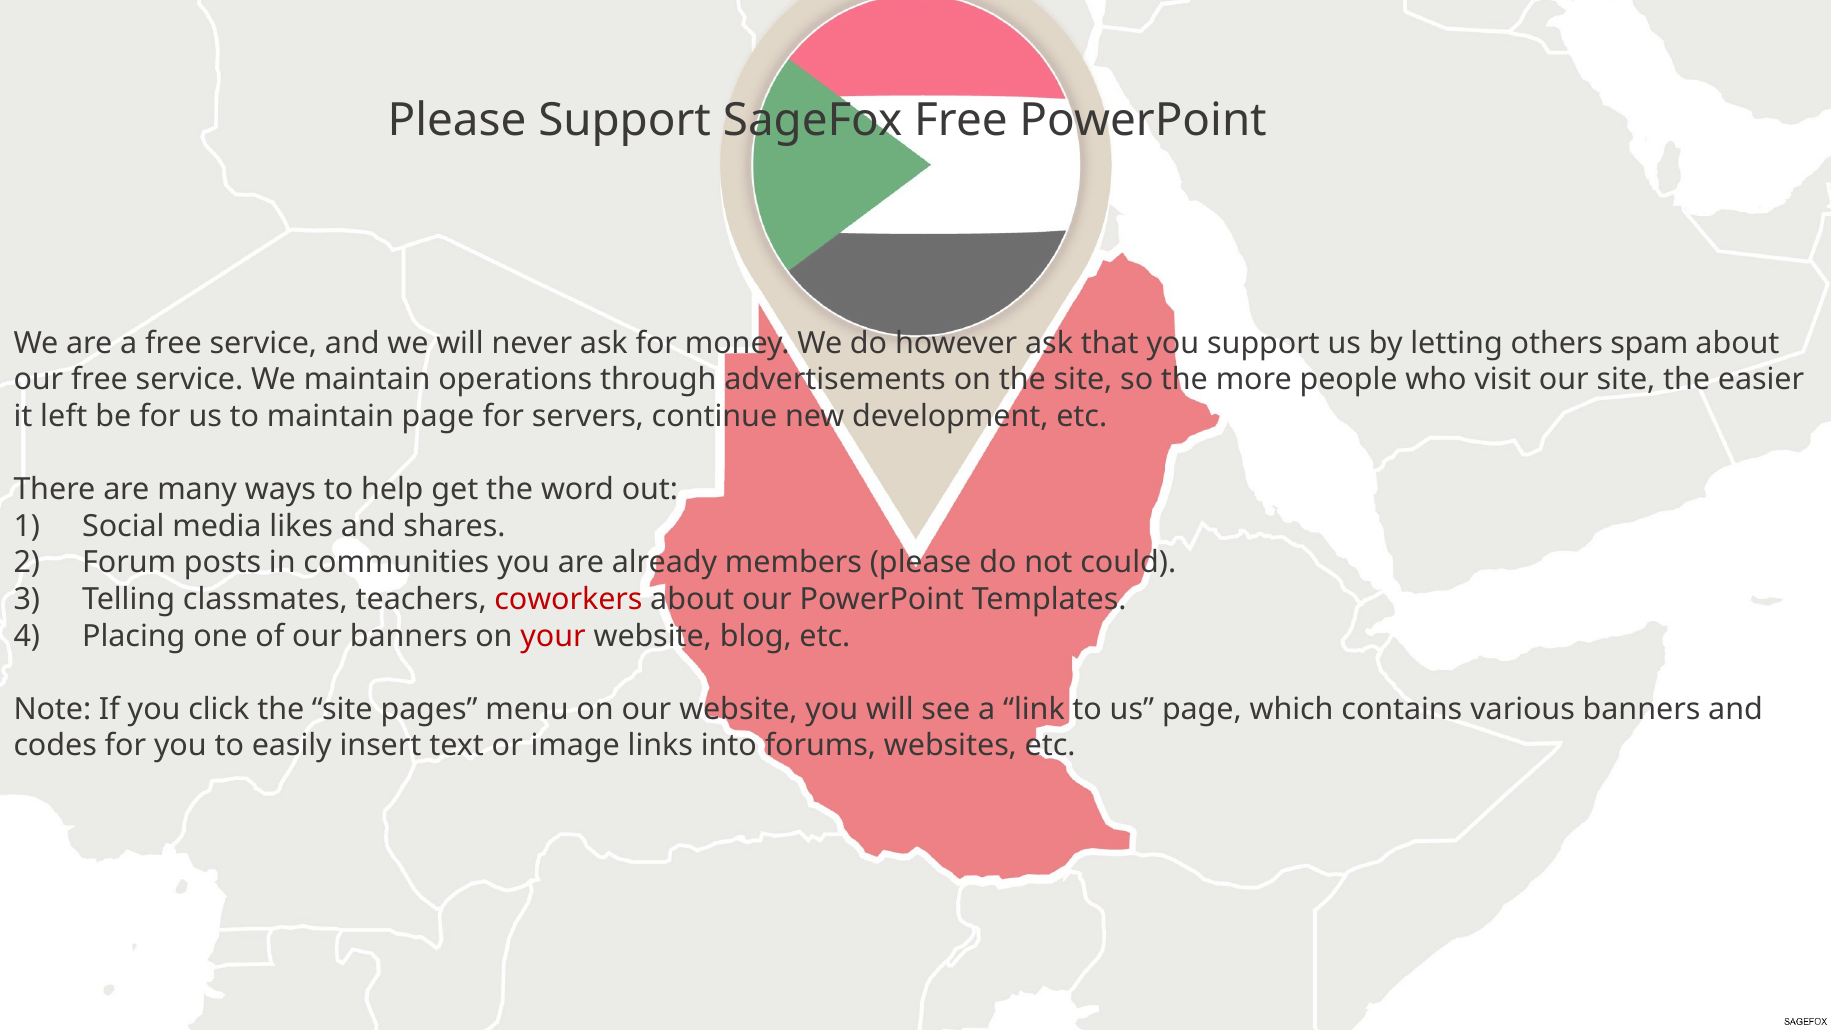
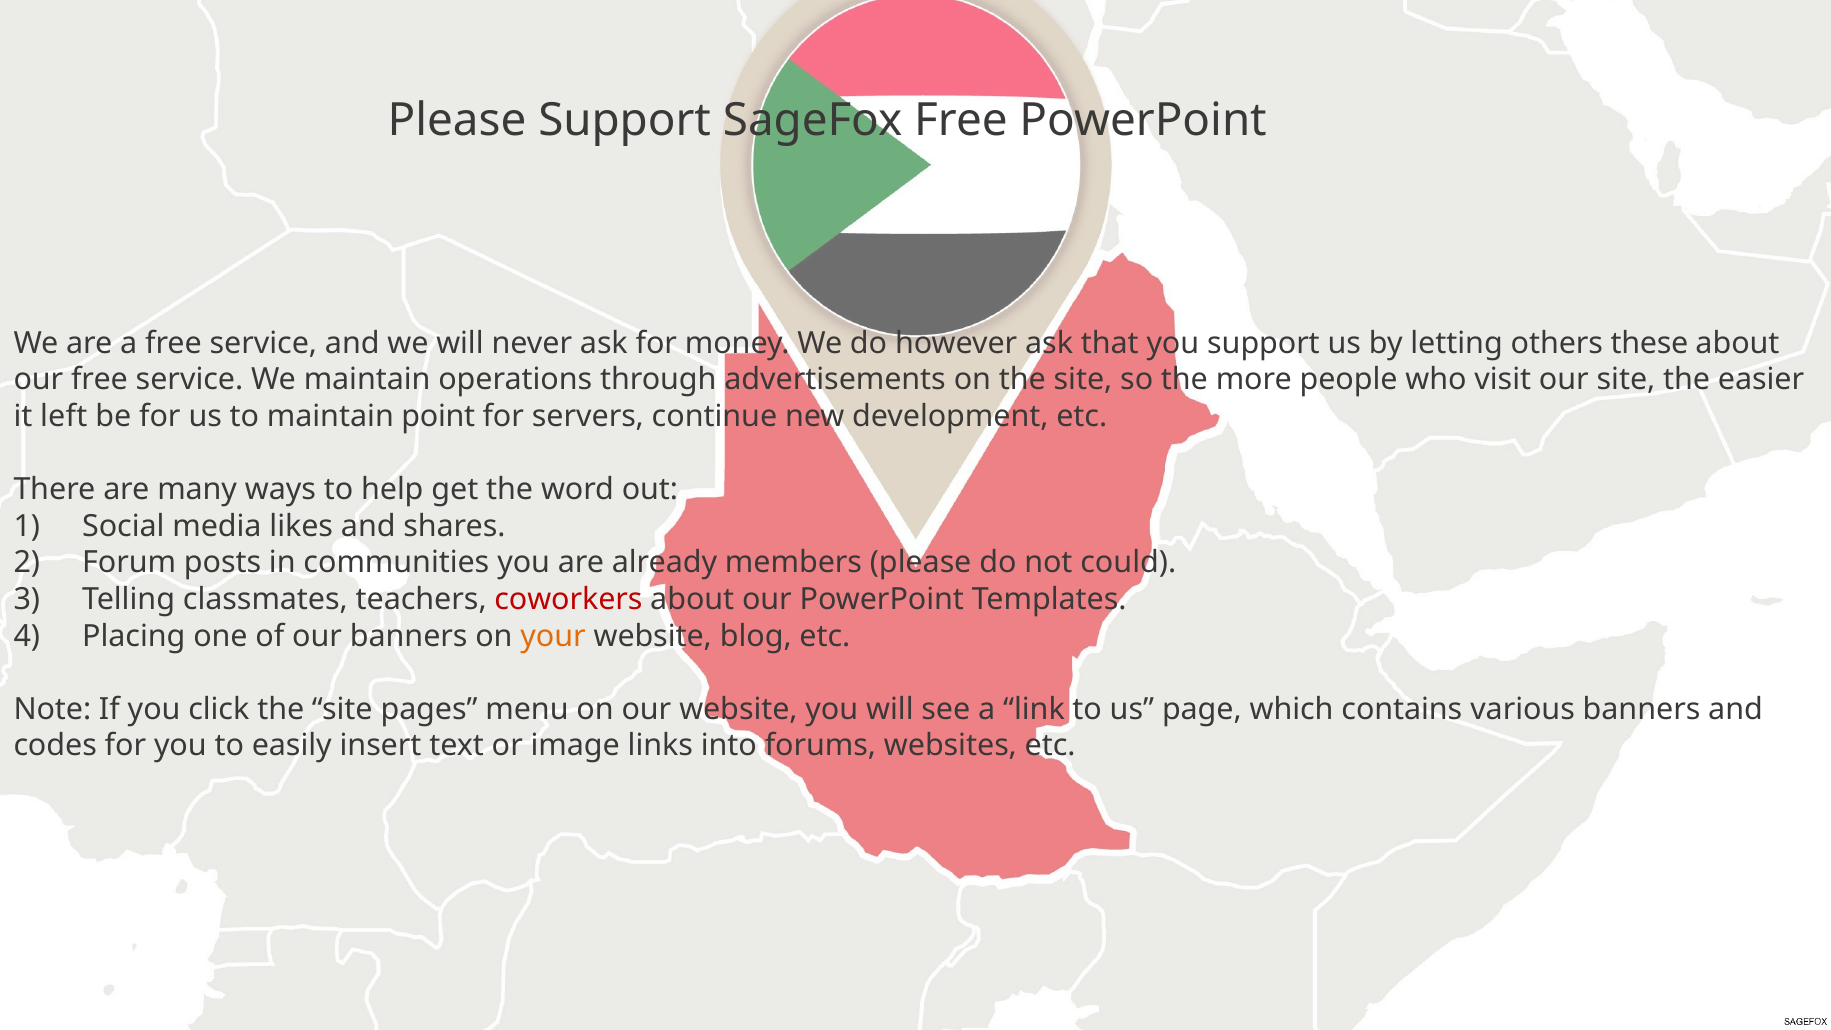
spam: spam -> these
maintain page: page -> point
your colour: red -> orange
